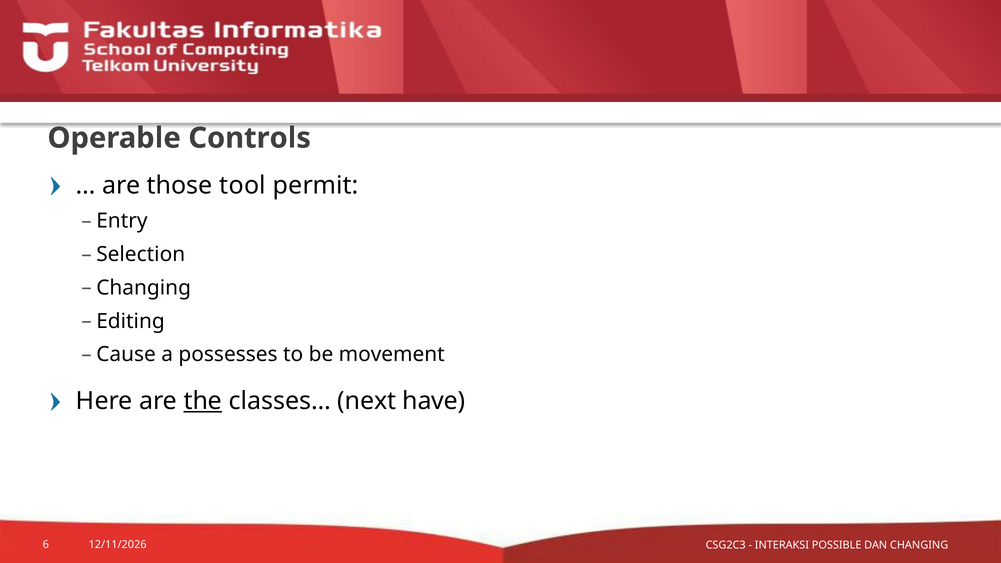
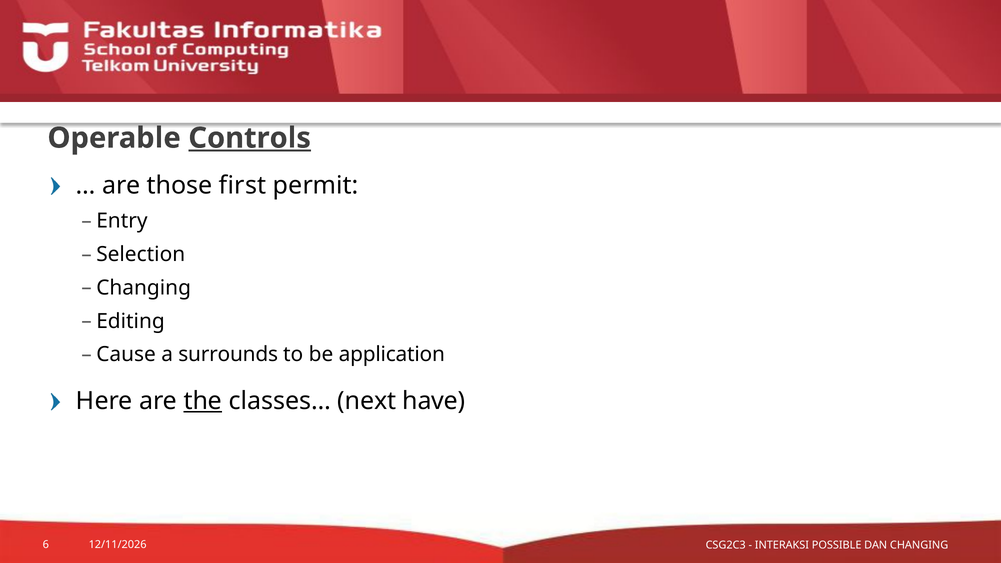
Controls underline: none -> present
tool: tool -> first
possesses: possesses -> surrounds
movement: movement -> application
